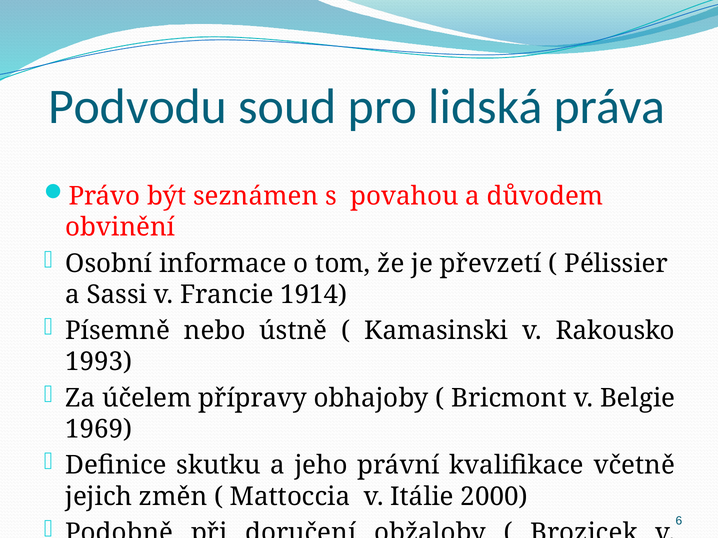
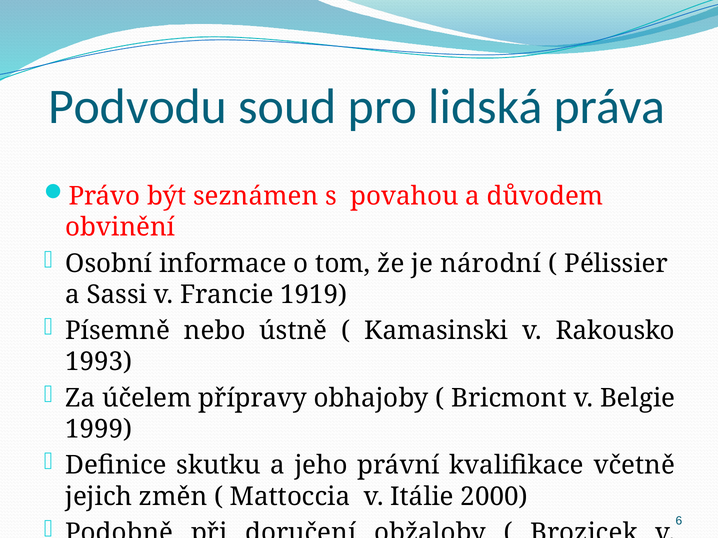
převzetí: převzetí -> národní
1914: 1914 -> 1919
1969: 1969 -> 1999
